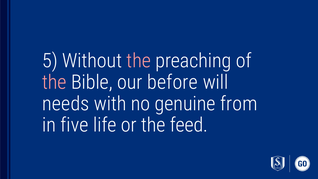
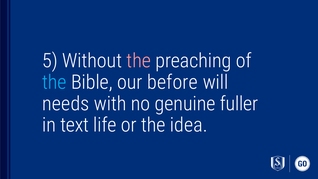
the at (54, 82) colour: pink -> light blue
from: from -> fuller
five: five -> text
feed: feed -> idea
